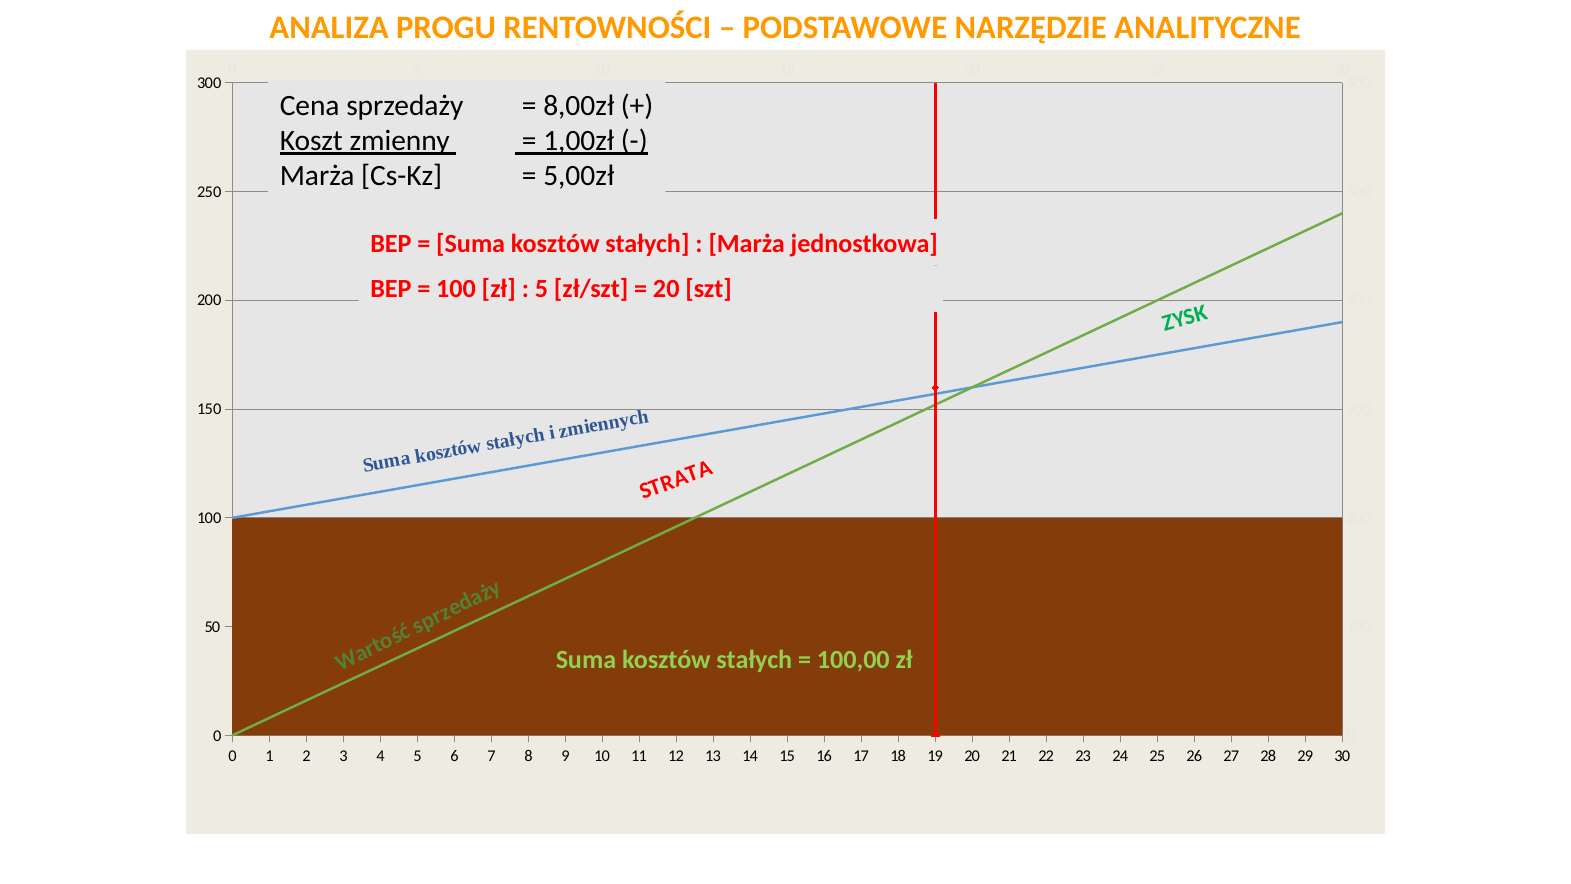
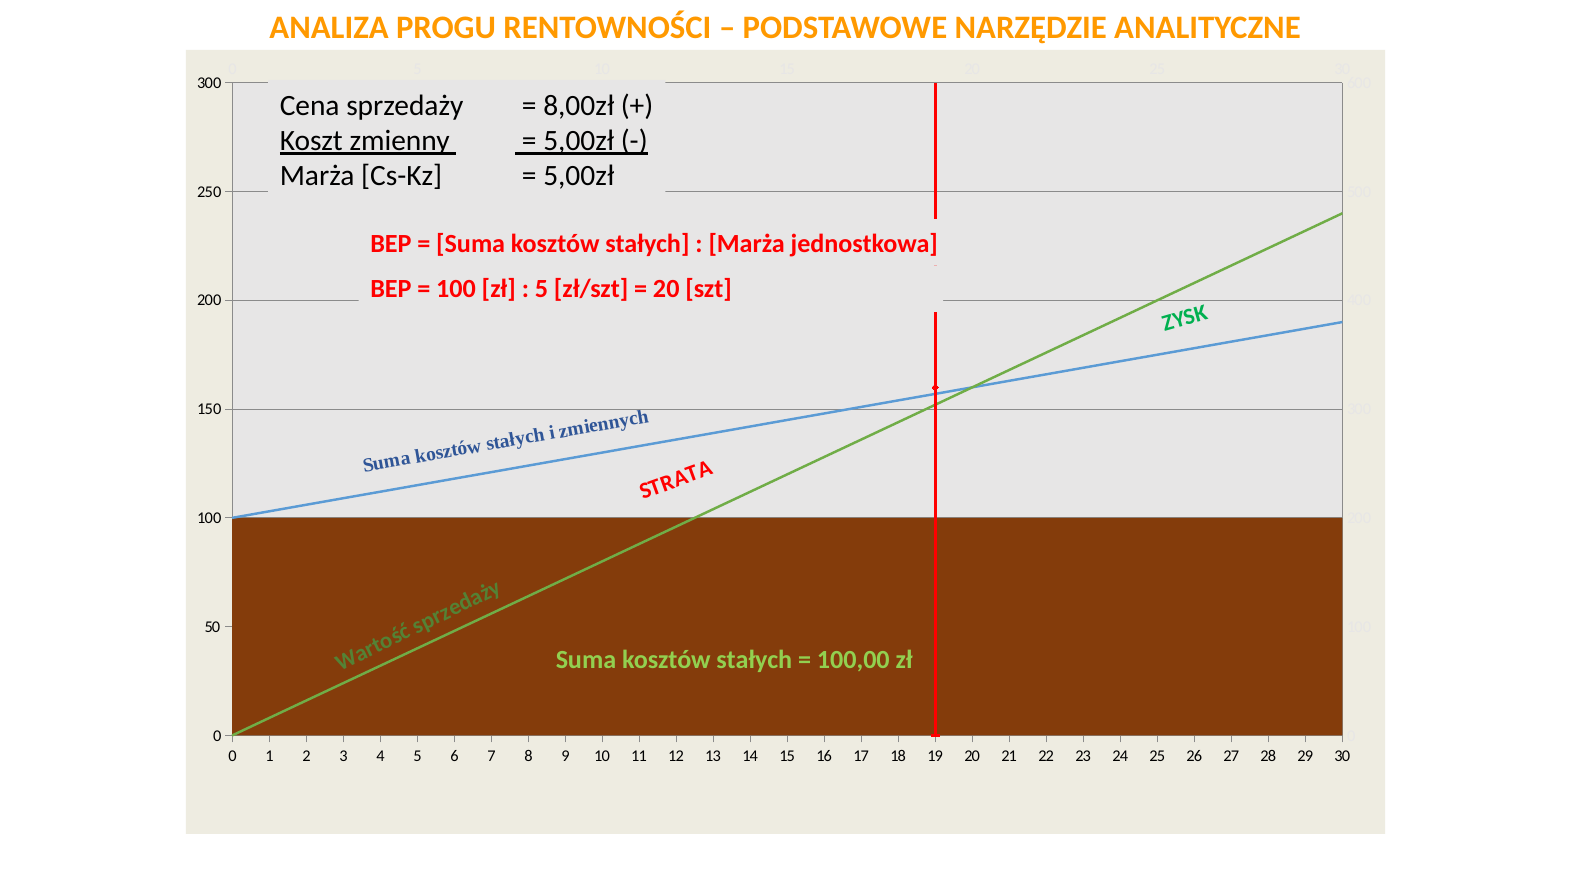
1,00zł at (579, 141): 1,00zł -> 5,00zł
